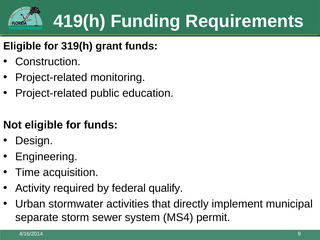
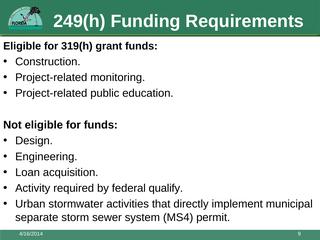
419(h: 419(h -> 249(h
Time: Time -> Loan
